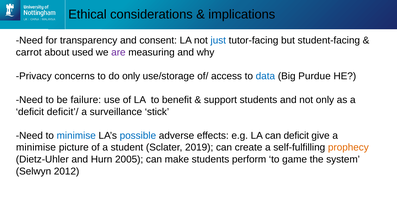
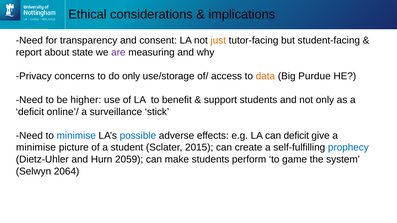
just colour: blue -> orange
carrot: carrot -> report
used: used -> state
data colour: blue -> orange
failure: failure -> higher
deficit’/: deficit’/ -> online’/
2019: 2019 -> 2015
prophecy colour: orange -> blue
2005: 2005 -> 2059
2012: 2012 -> 2064
